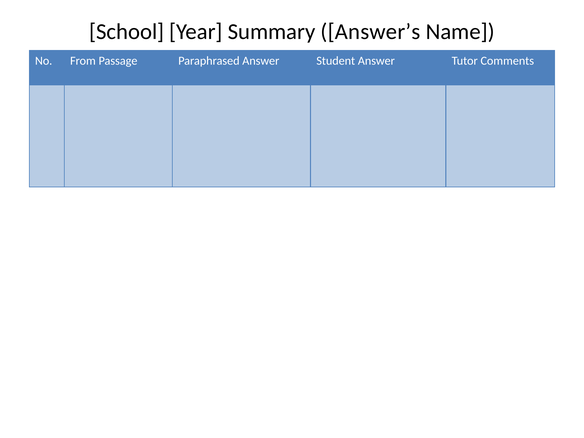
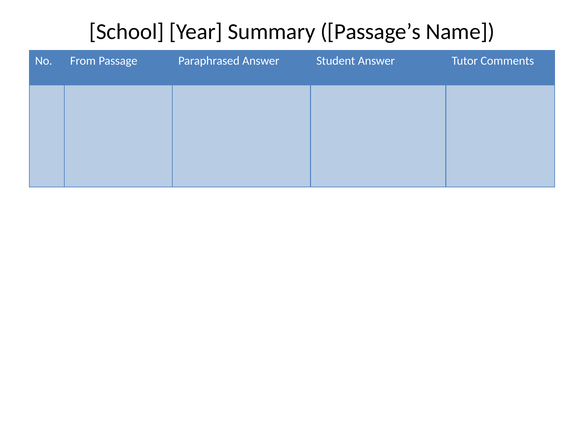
Answer’s: Answer’s -> Passage’s
